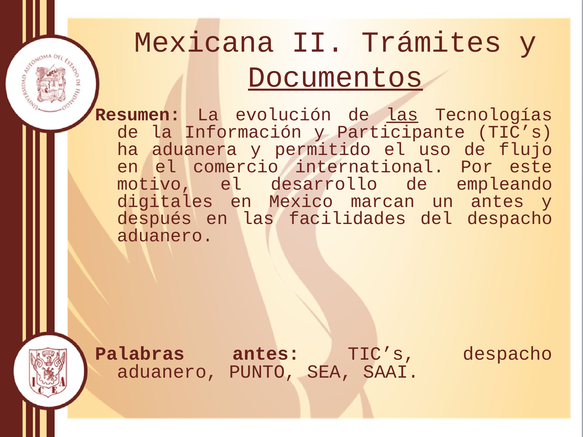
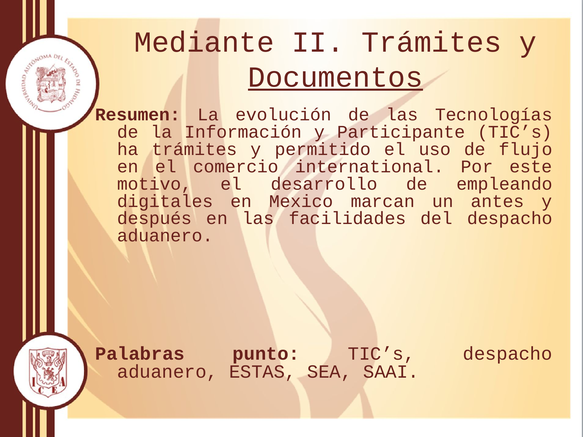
Mexicana: Mexicana -> Mediante
las at (402, 115) underline: present -> none
ha aduanera: aduanera -> trámites
Palabras antes: antes -> punto
PUNTO: PUNTO -> ESTAS
